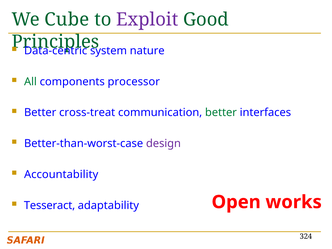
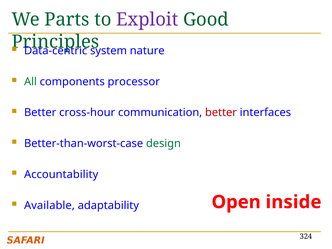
Cube: Cube -> Parts
cross-treat: cross-treat -> cross-hour
better at (221, 113) colour: green -> red
design colour: purple -> green
works: works -> inside
Tesseract: Tesseract -> Available
